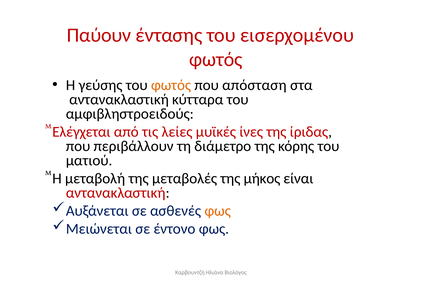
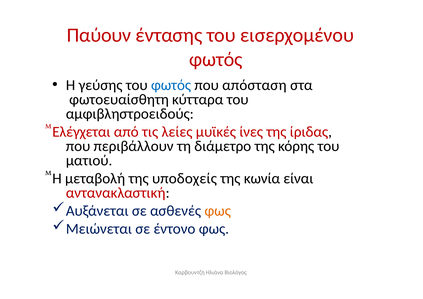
φωτός at (171, 85) colour: orange -> blue
αντανακλαστική at (119, 100): αντανακλαστική -> φωτοευαίσθητη
μεταβολές: μεταβολές -> υποδοχείς
μήκος: μήκος -> κωνία
